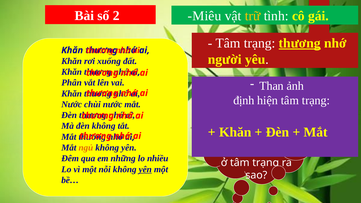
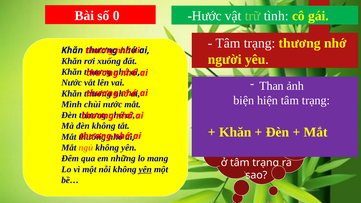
2: 2 -> 0
Miêu: Miêu -> Hước
trữ at (253, 16) colour: yellow -> light green
thương at (300, 43) underline: present -> none
Phân at (72, 83): Phân -> Nước
định: định -> biện
Nước at (72, 104): Nước -> Mình
nhiều: nhiều -> mang
